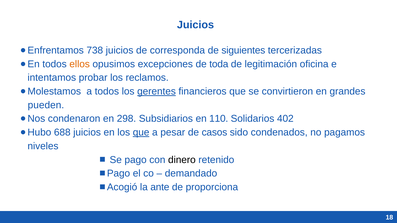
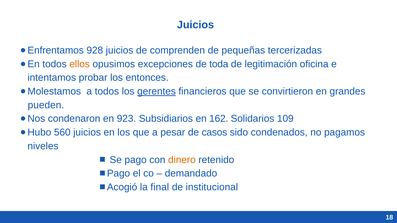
738: 738 -> 928
corresponda: corresponda -> comprenden
siguientes: siguientes -> pequeñas
reclamos: reclamos -> entonces
298: 298 -> 923
110: 110 -> 162
402: 402 -> 109
688: 688 -> 560
que at (141, 133) underline: present -> none
dinero colour: black -> orange
ante: ante -> final
proporciona: proporciona -> institucional
